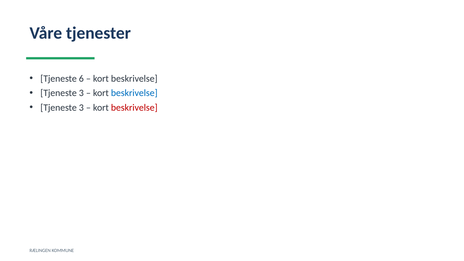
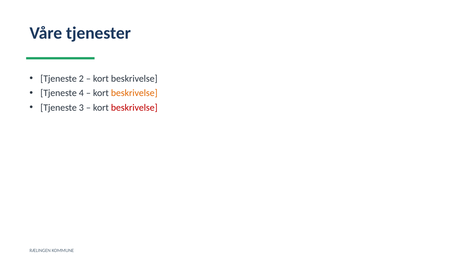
6: 6 -> 2
3 at (81, 93): 3 -> 4
beskrivelse at (134, 93) colour: blue -> orange
